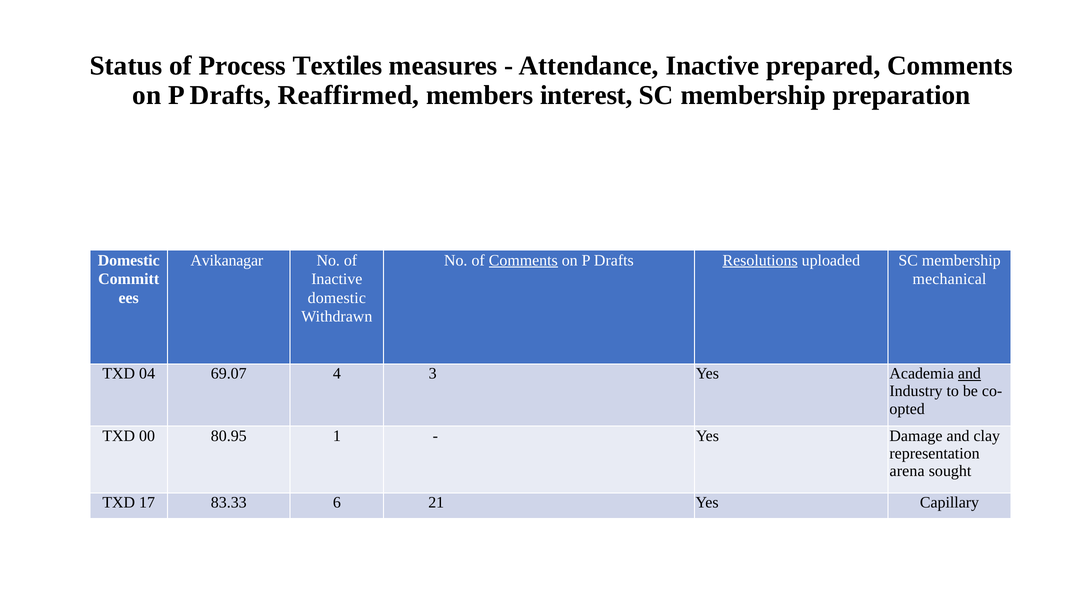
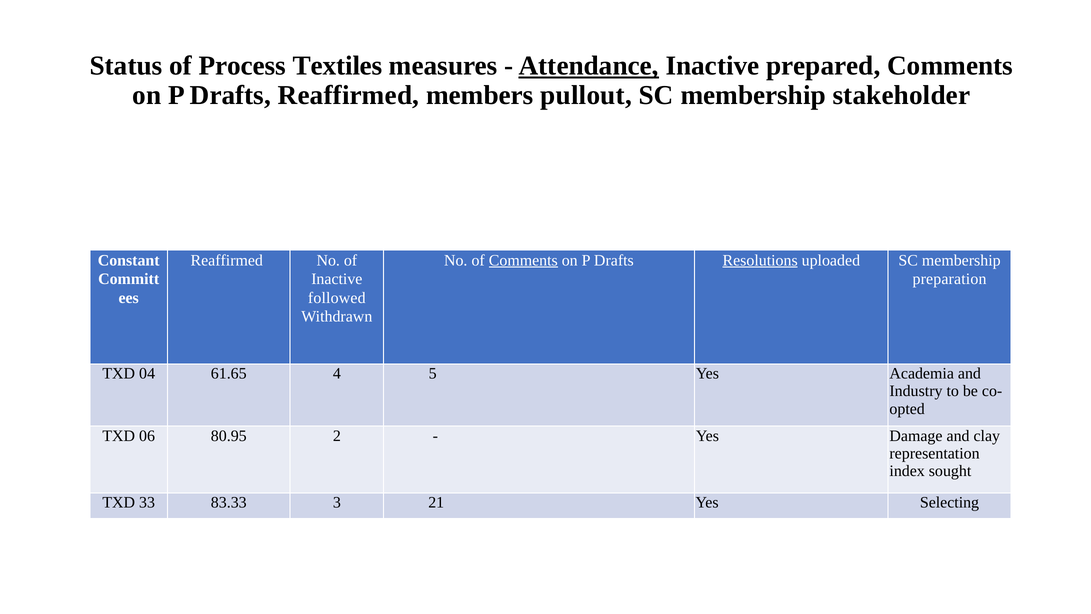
Attendance underline: none -> present
interest: interest -> pullout
preparation: preparation -> stakeholder
Domestic at (129, 260): Domestic -> Constant
Avikanagar at (227, 260): Avikanagar -> Reaffirmed
mechanical: mechanical -> preparation
domestic at (337, 298): domestic -> followed
69.07: 69.07 -> 61.65
3: 3 -> 5
and at (969, 373) underline: present -> none
00: 00 -> 06
1: 1 -> 2
arena: arena -> index
17: 17 -> 33
6: 6 -> 3
Capillary: Capillary -> Selecting
